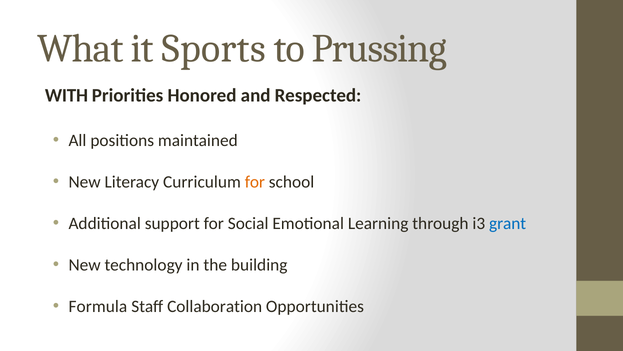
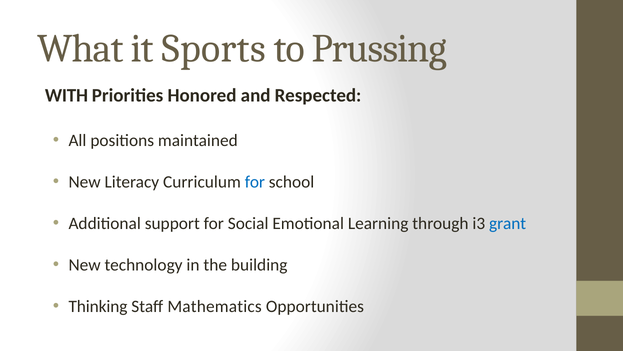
for at (255, 182) colour: orange -> blue
Formula: Formula -> Thinking
Collaboration: Collaboration -> Mathematics
